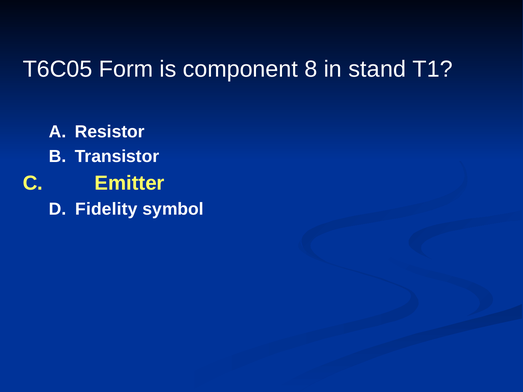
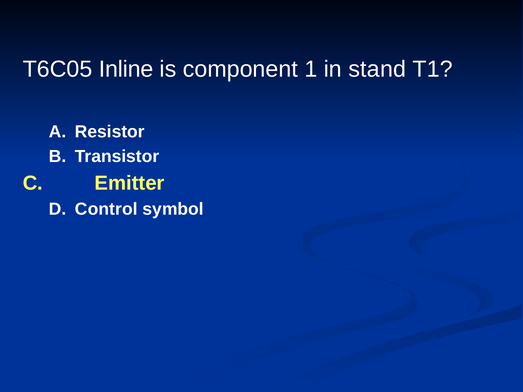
Form: Form -> Inline
8: 8 -> 1
Fidelity: Fidelity -> Control
